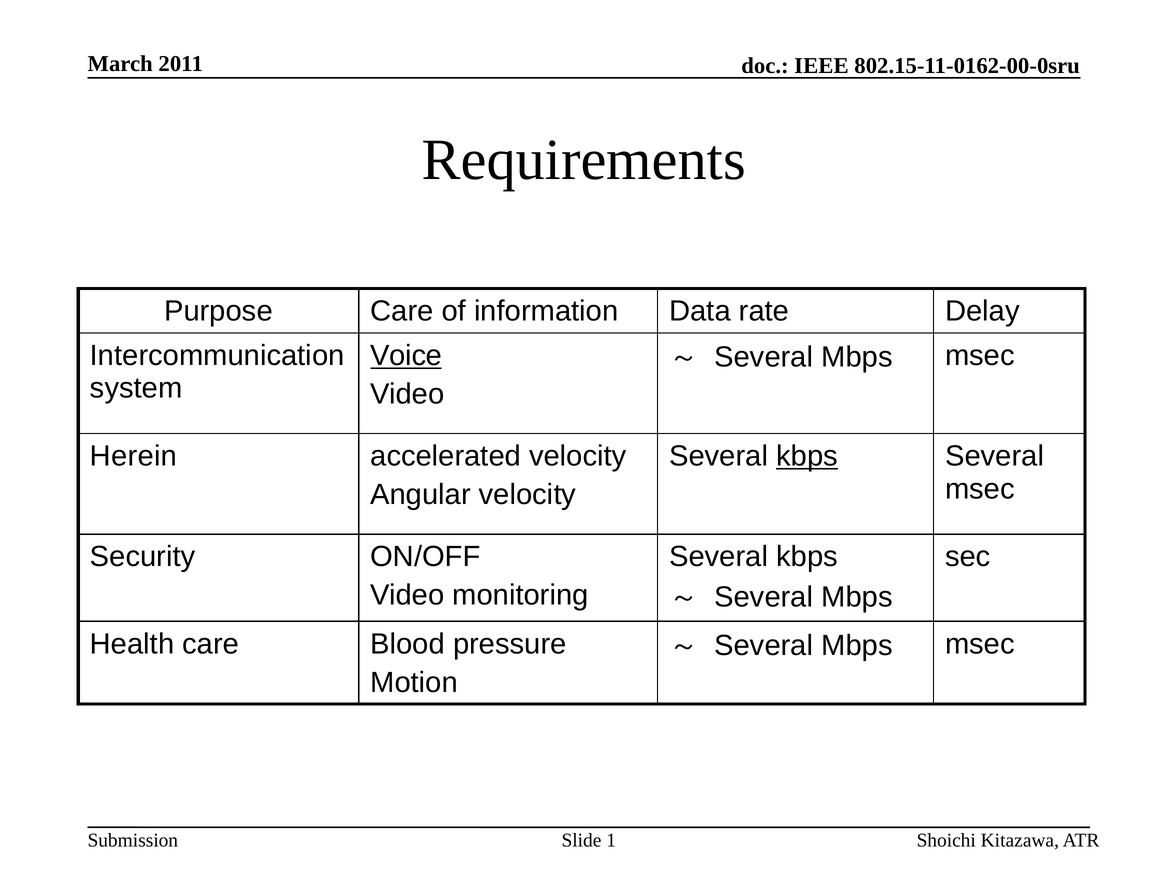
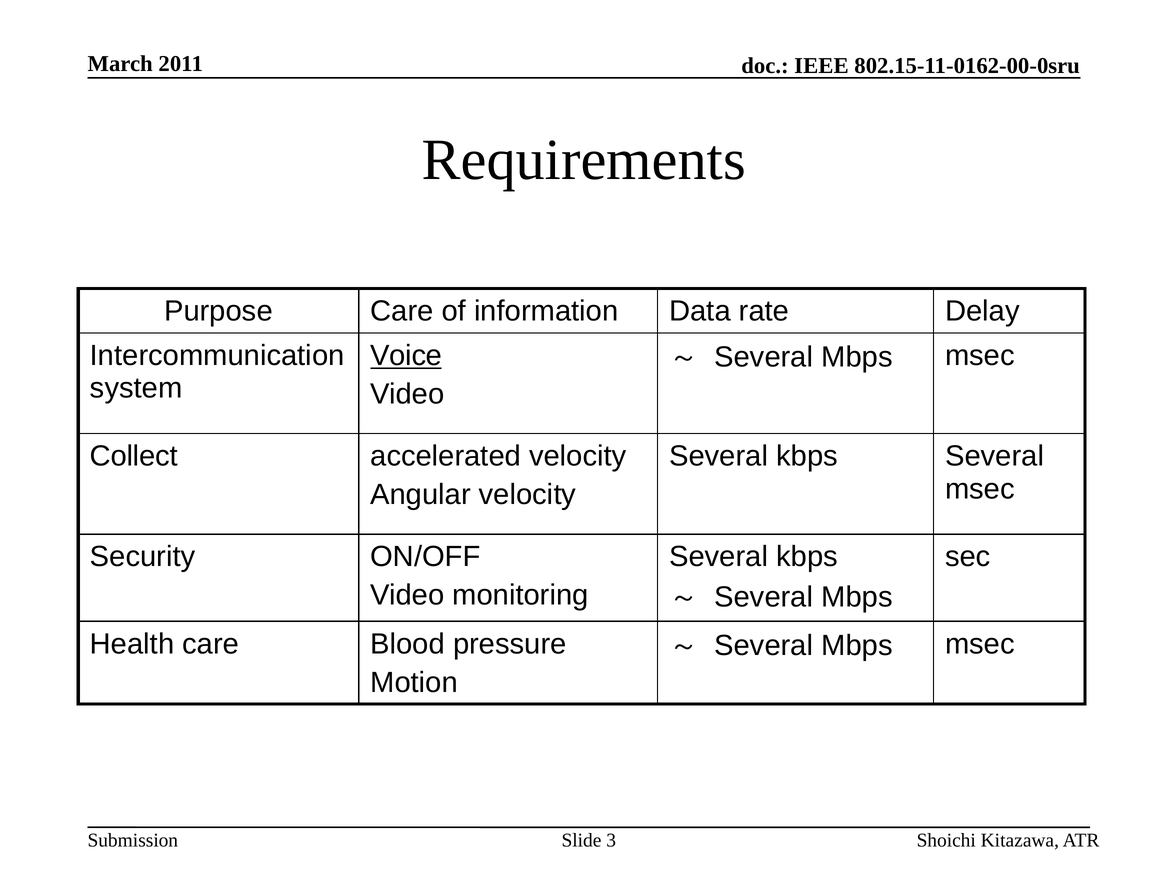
Herein: Herein -> Collect
kbps at (807, 456) underline: present -> none
1: 1 -> 3
